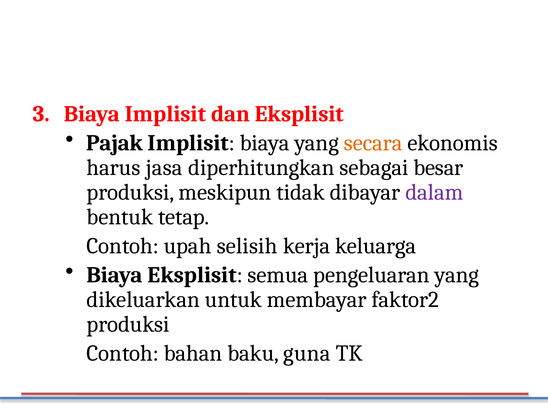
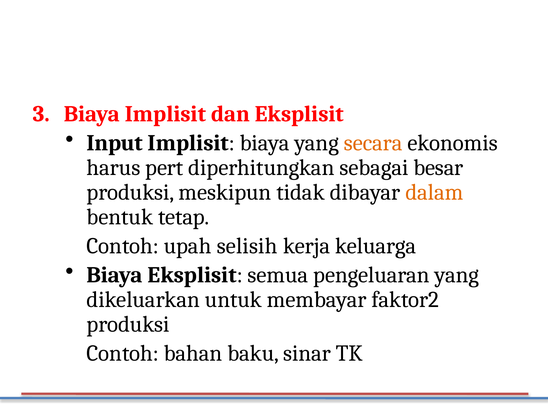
Pajak: Pajak -> Input
jasa: jasa -> pert
dalam colour: purple -> orange
guna: guna -> sinar
